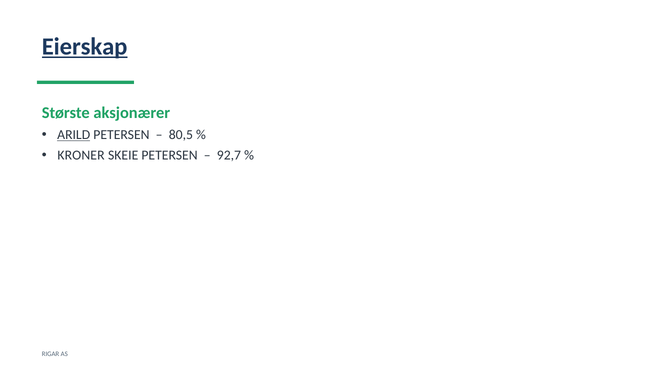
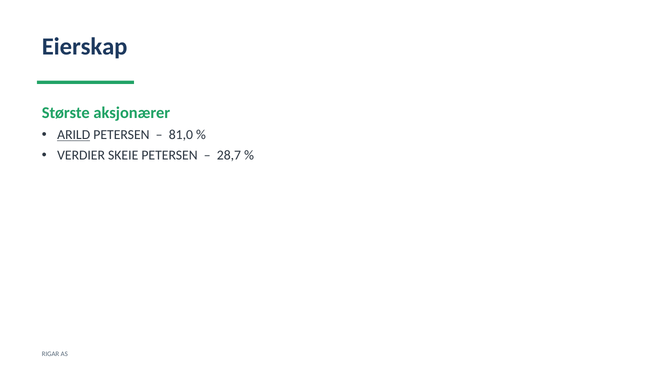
Eierskap underline: present -> none
80,5: 80,5 -> 81,0
KRONER: KRONER -> VERDIER
92,7: 92,7 -> 28,7
